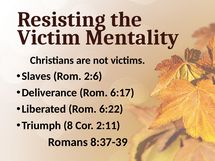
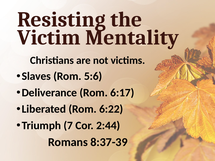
2:6: 2:6 -> 5:6
8: 8 -> 7
2:11: 2:11 -> 2:44
